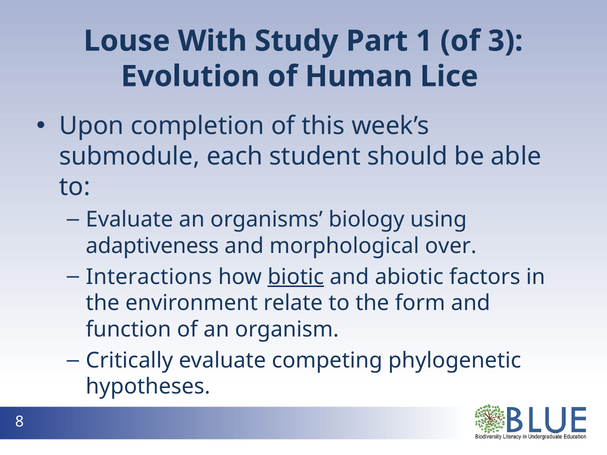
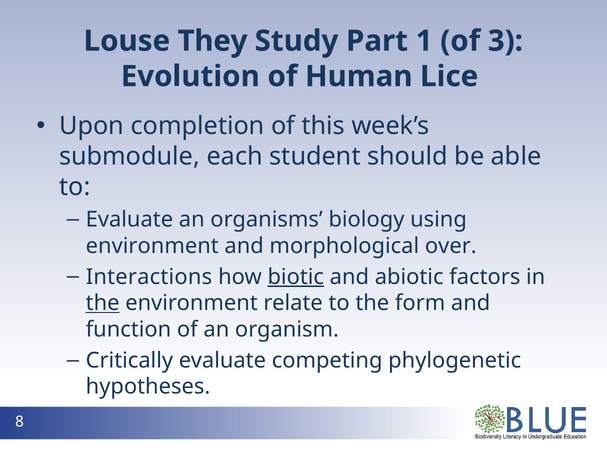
With: With -> They
adaptiveness at (152, 246): adaptiveness -> environment
the at (103, 303) underline: none -> present
